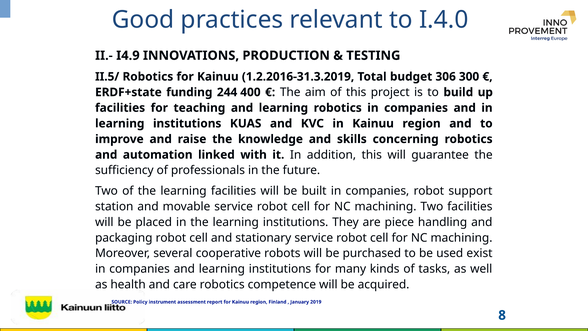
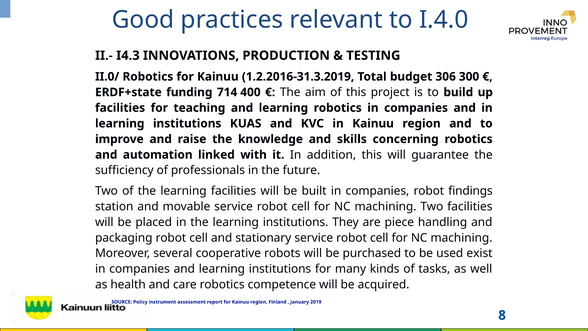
I4.9: I4.9 -> I4.3
II.5/: II.5/ -> II.0/
244: 244 -> 714
support: support -> findings
